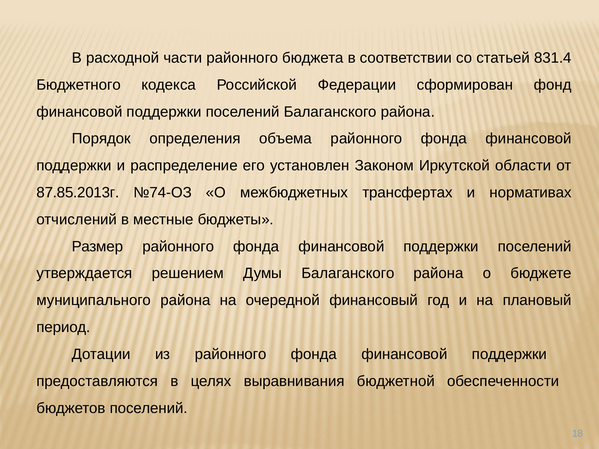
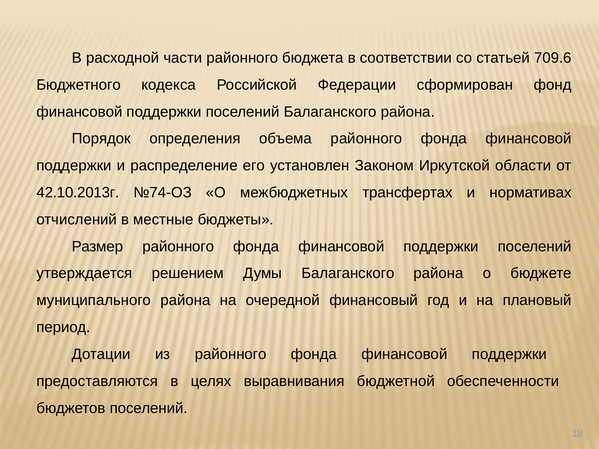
831.4: 831.4 -> 709.6
87.85.2013г: 87.85.2013г -> 42.10.2013г
